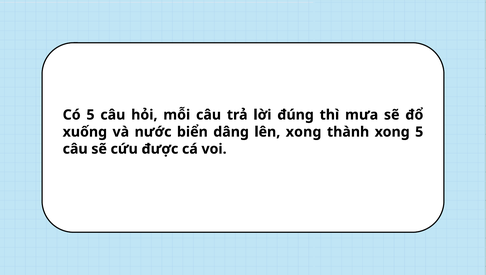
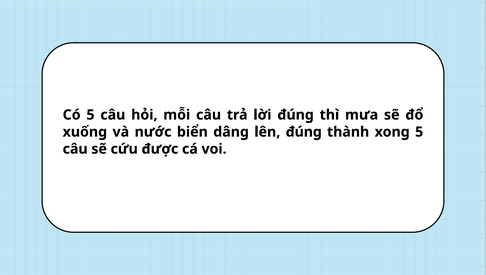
lên xong: xong -> đúng
